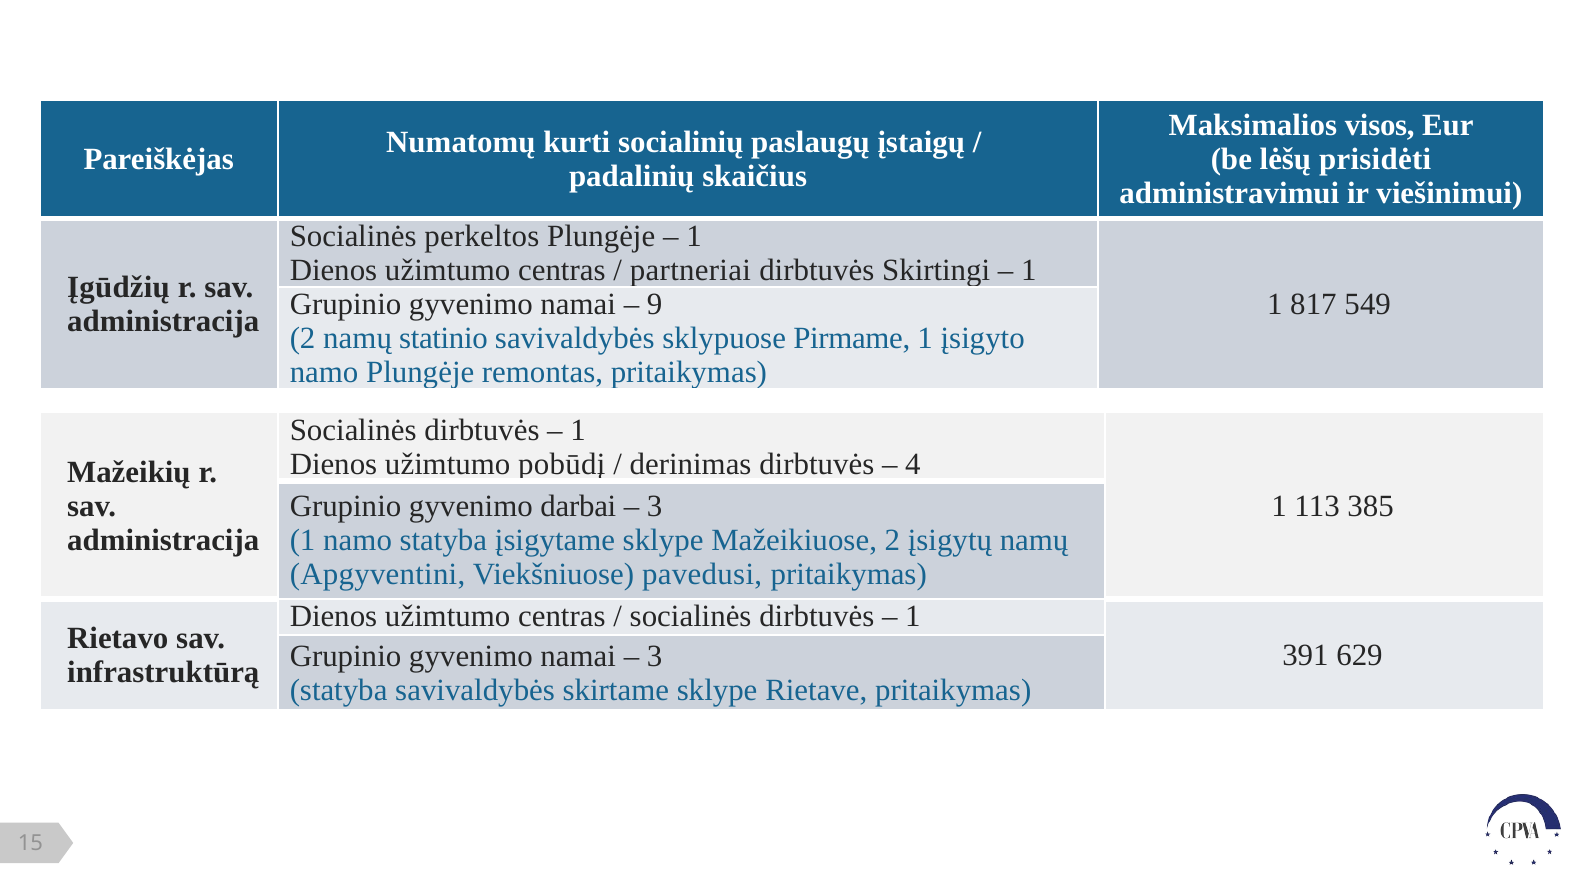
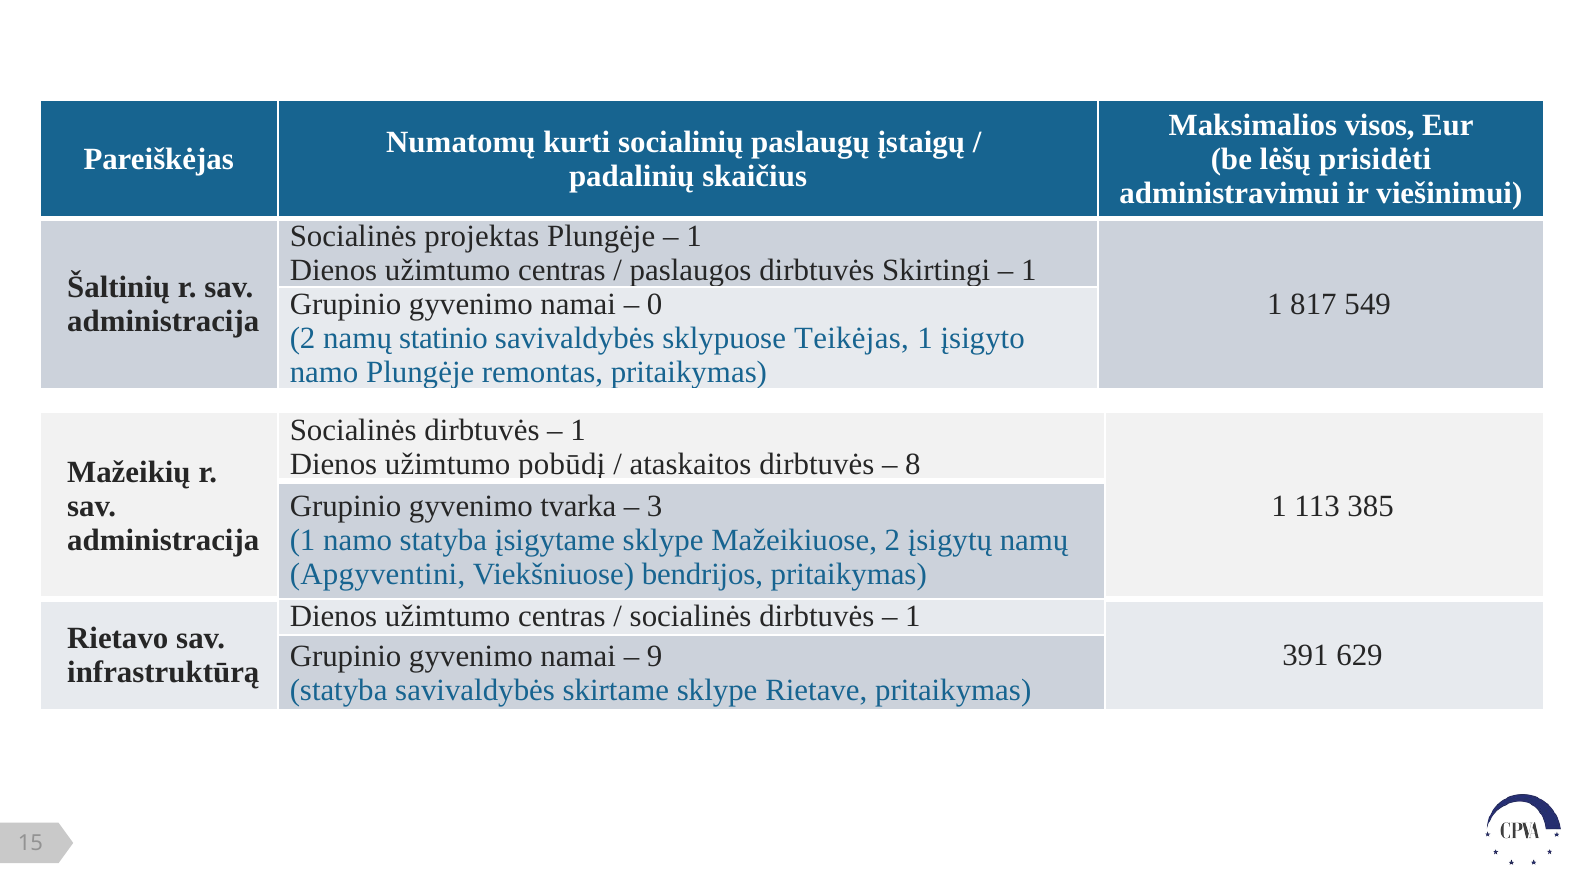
perkeltos: perkeltos -> projektas
partneriai: partneriai -> paslaugos
Įgūdžių: Įgūdžių -> Šaltinių
9: 9 -> 0
Pirmame: Pirmame -> Teikėjas
derinimas: derinimas -> ataskaitos
4: 4 -> 8
darbai: darbai -> tvarka
pavedusi: pavedusi -> bendrijos
3 at (655, 656): 3 -> 9
